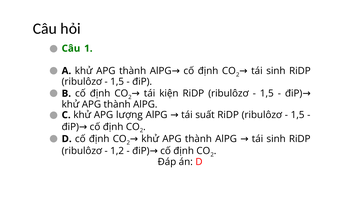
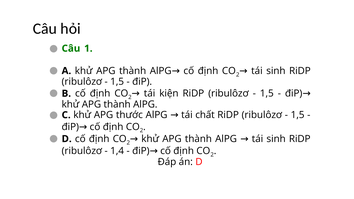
lượng: lượng -> thước
suất: suất -> chất
1,2: 1,2 -> 1,4
